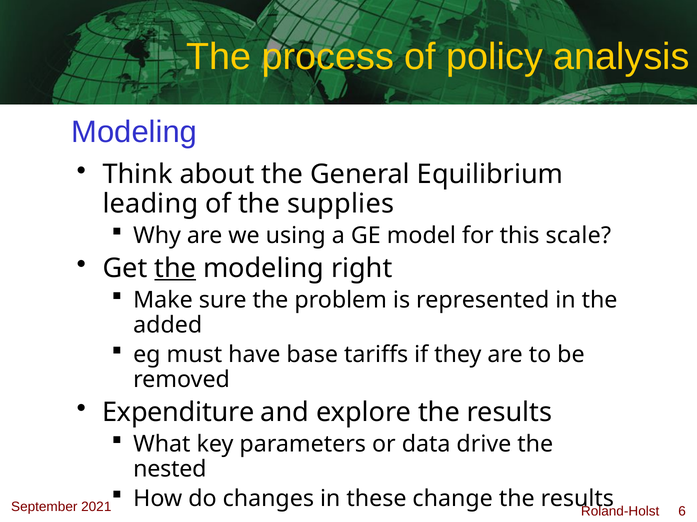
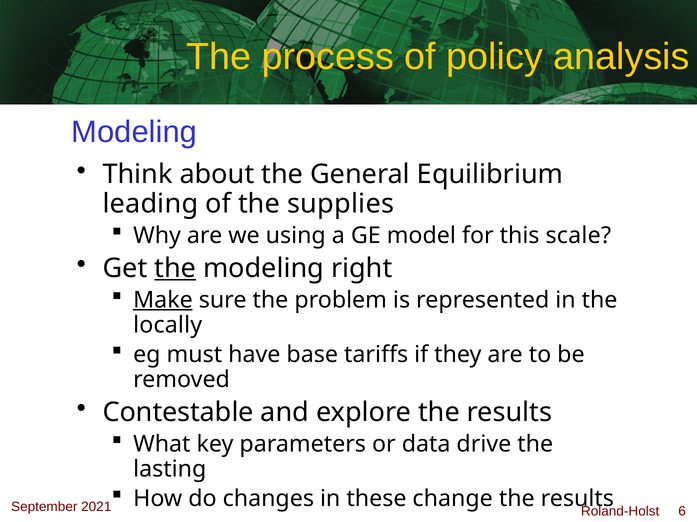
Make underline: none -> present
added: added -> locally
Expenditure: Expenditure -> Contestable
nested: nested -> lasting
